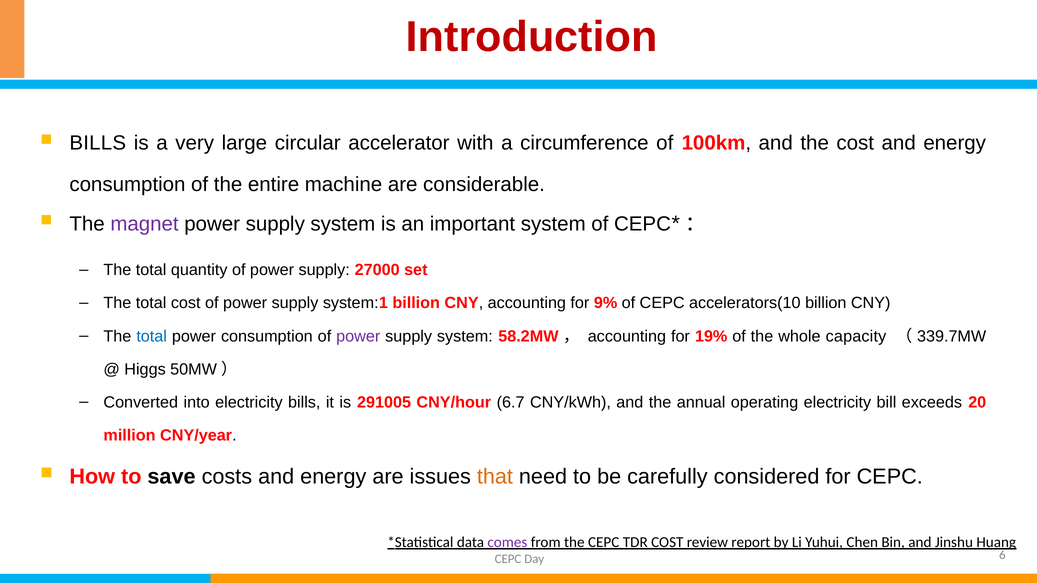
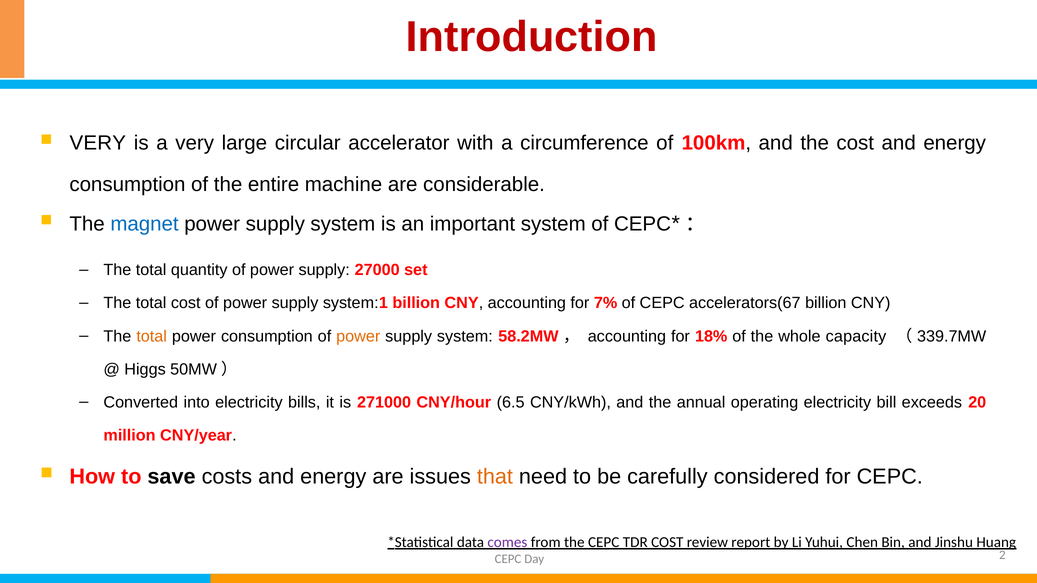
BILLS at (98, 143): BILLS -> VERY
magnet colour: purple -> blue
9%: 9% -> 7%
accelerators(10: accelerators(10 -> accelerators(67
total at (152, 336) colour: blue -> orange
power at (358, 336) colour: purple -> orange
19%: 19% -> 18%
291005: 291005 -> 271000
6.7: 6.7 -> 6.5
6: 6 -> 2
